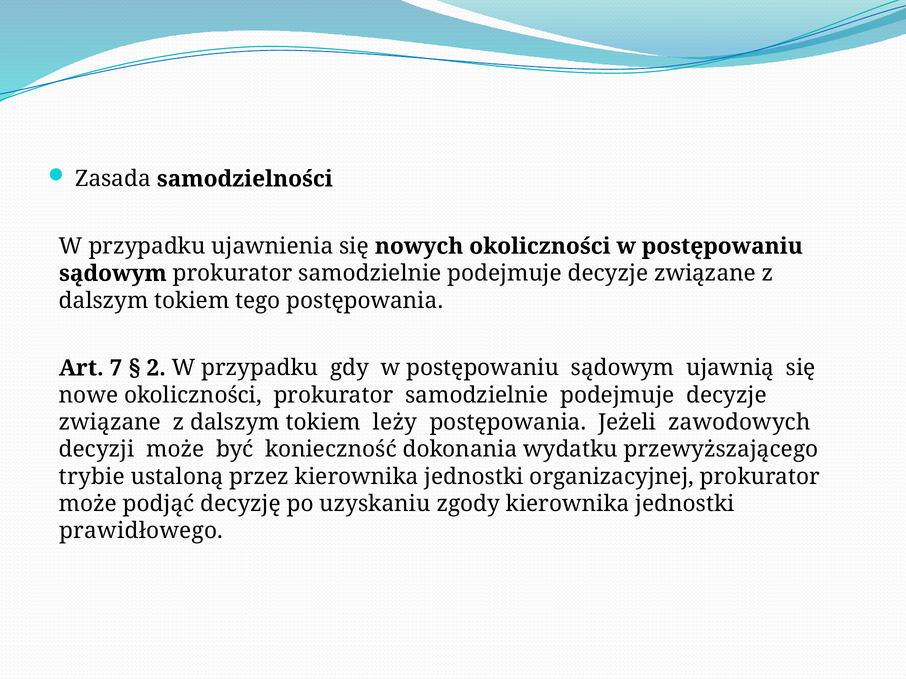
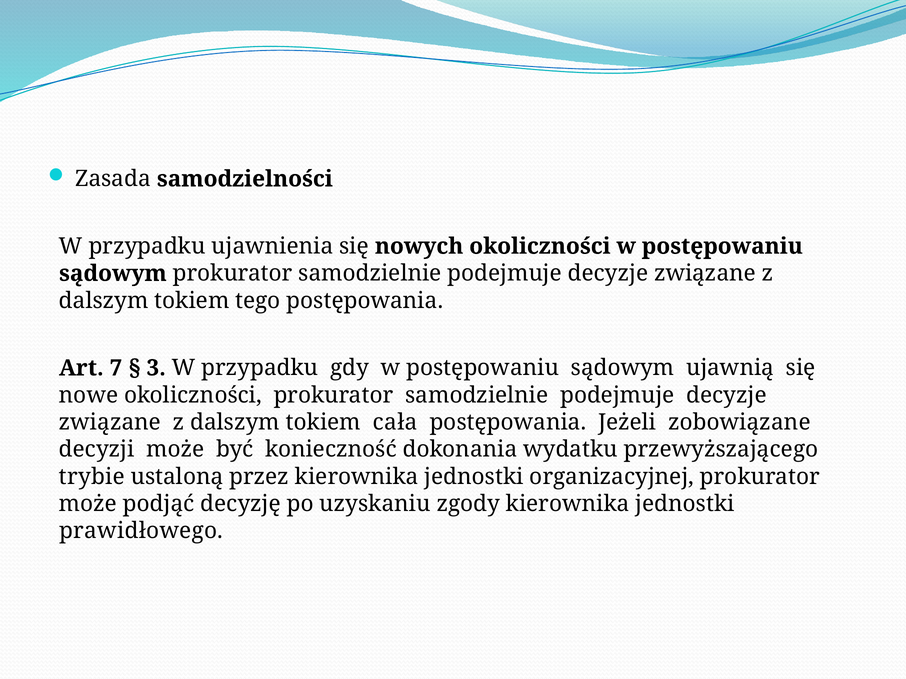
2: 2 -> 3
leży: leży -> cała
zawodowych: zawodowych -> zobowiązane
